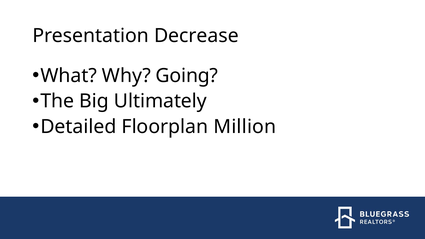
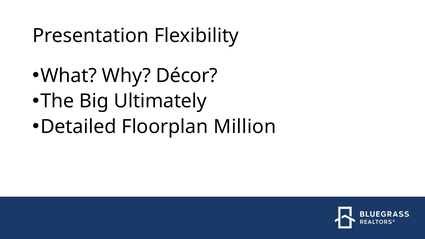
Decrease: Decrease -> Flexibility
Going: Going -> Décor
